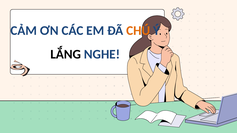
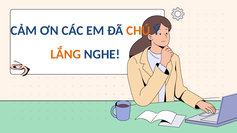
LẮNG colour: black -> orange
